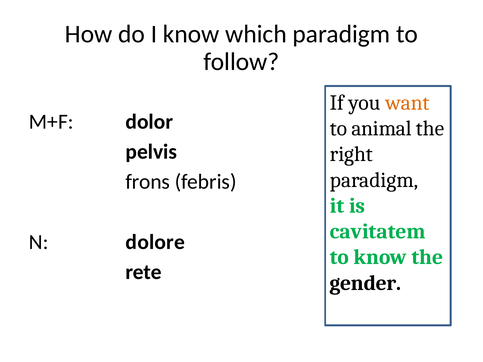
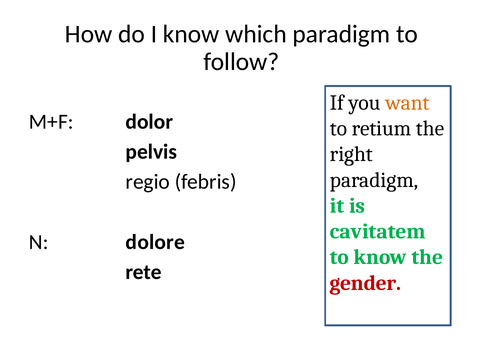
animal: animal -> retium
frons: frons -> regio
gender colour: black -> red
